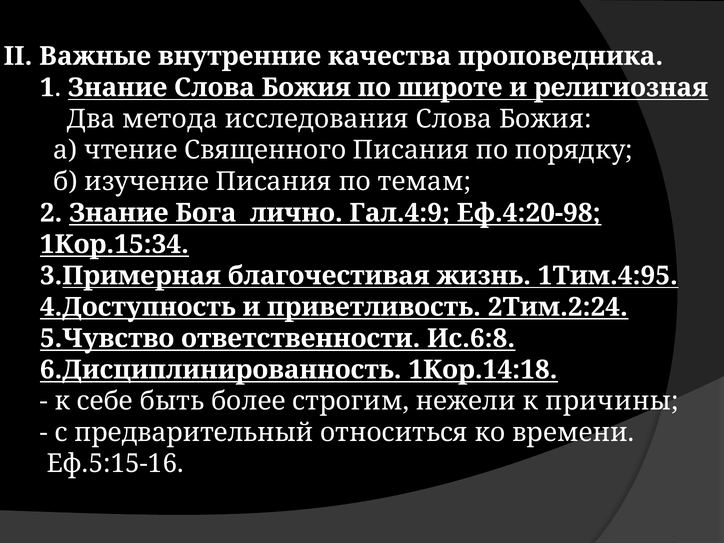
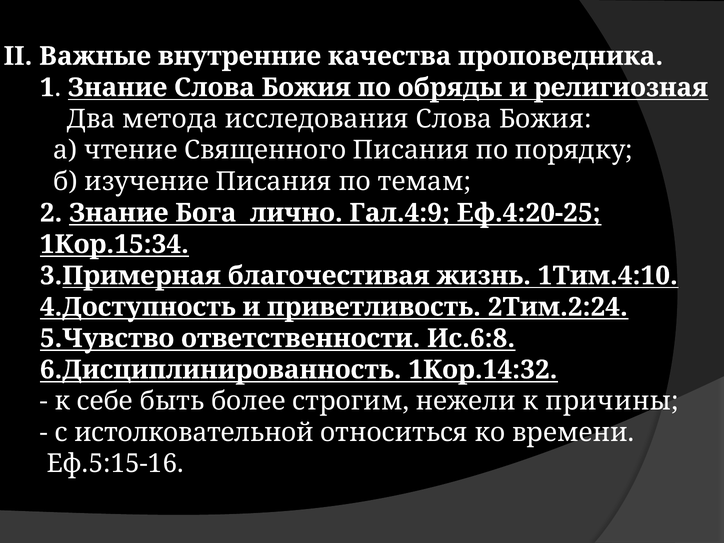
широте: широте -> обряды
Еф.4:20-98: Еф.4:20-98 -> Еф.4:20-25
1Тим.4:95: 1Тим.4:95 -> 1Тим.4:10
1Кор.14:18: 1Кор.14:18 -> 1Кор.14:32
предварительный: предварительный -> истолковательной
